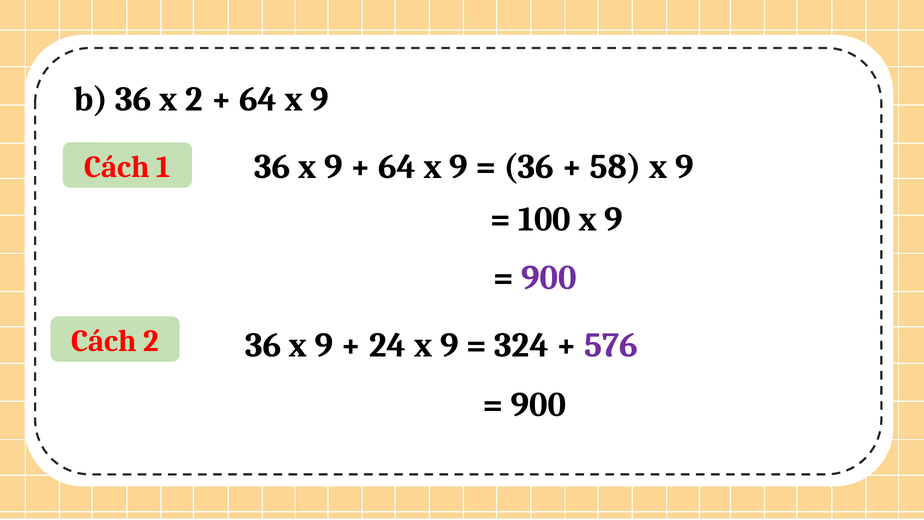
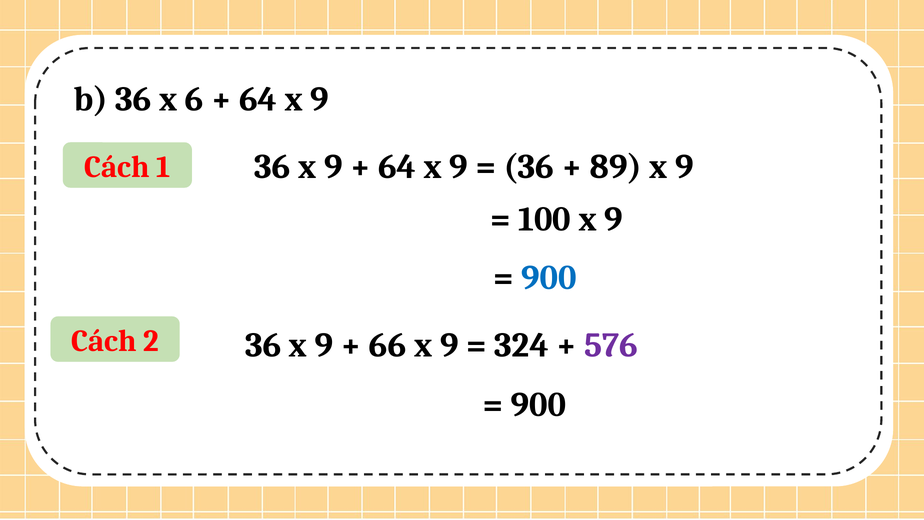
x 2: 2 -> 6
58: 58 -> 89
900 at (549, 278) colour: purple -> blue
24: 24 -> 66
